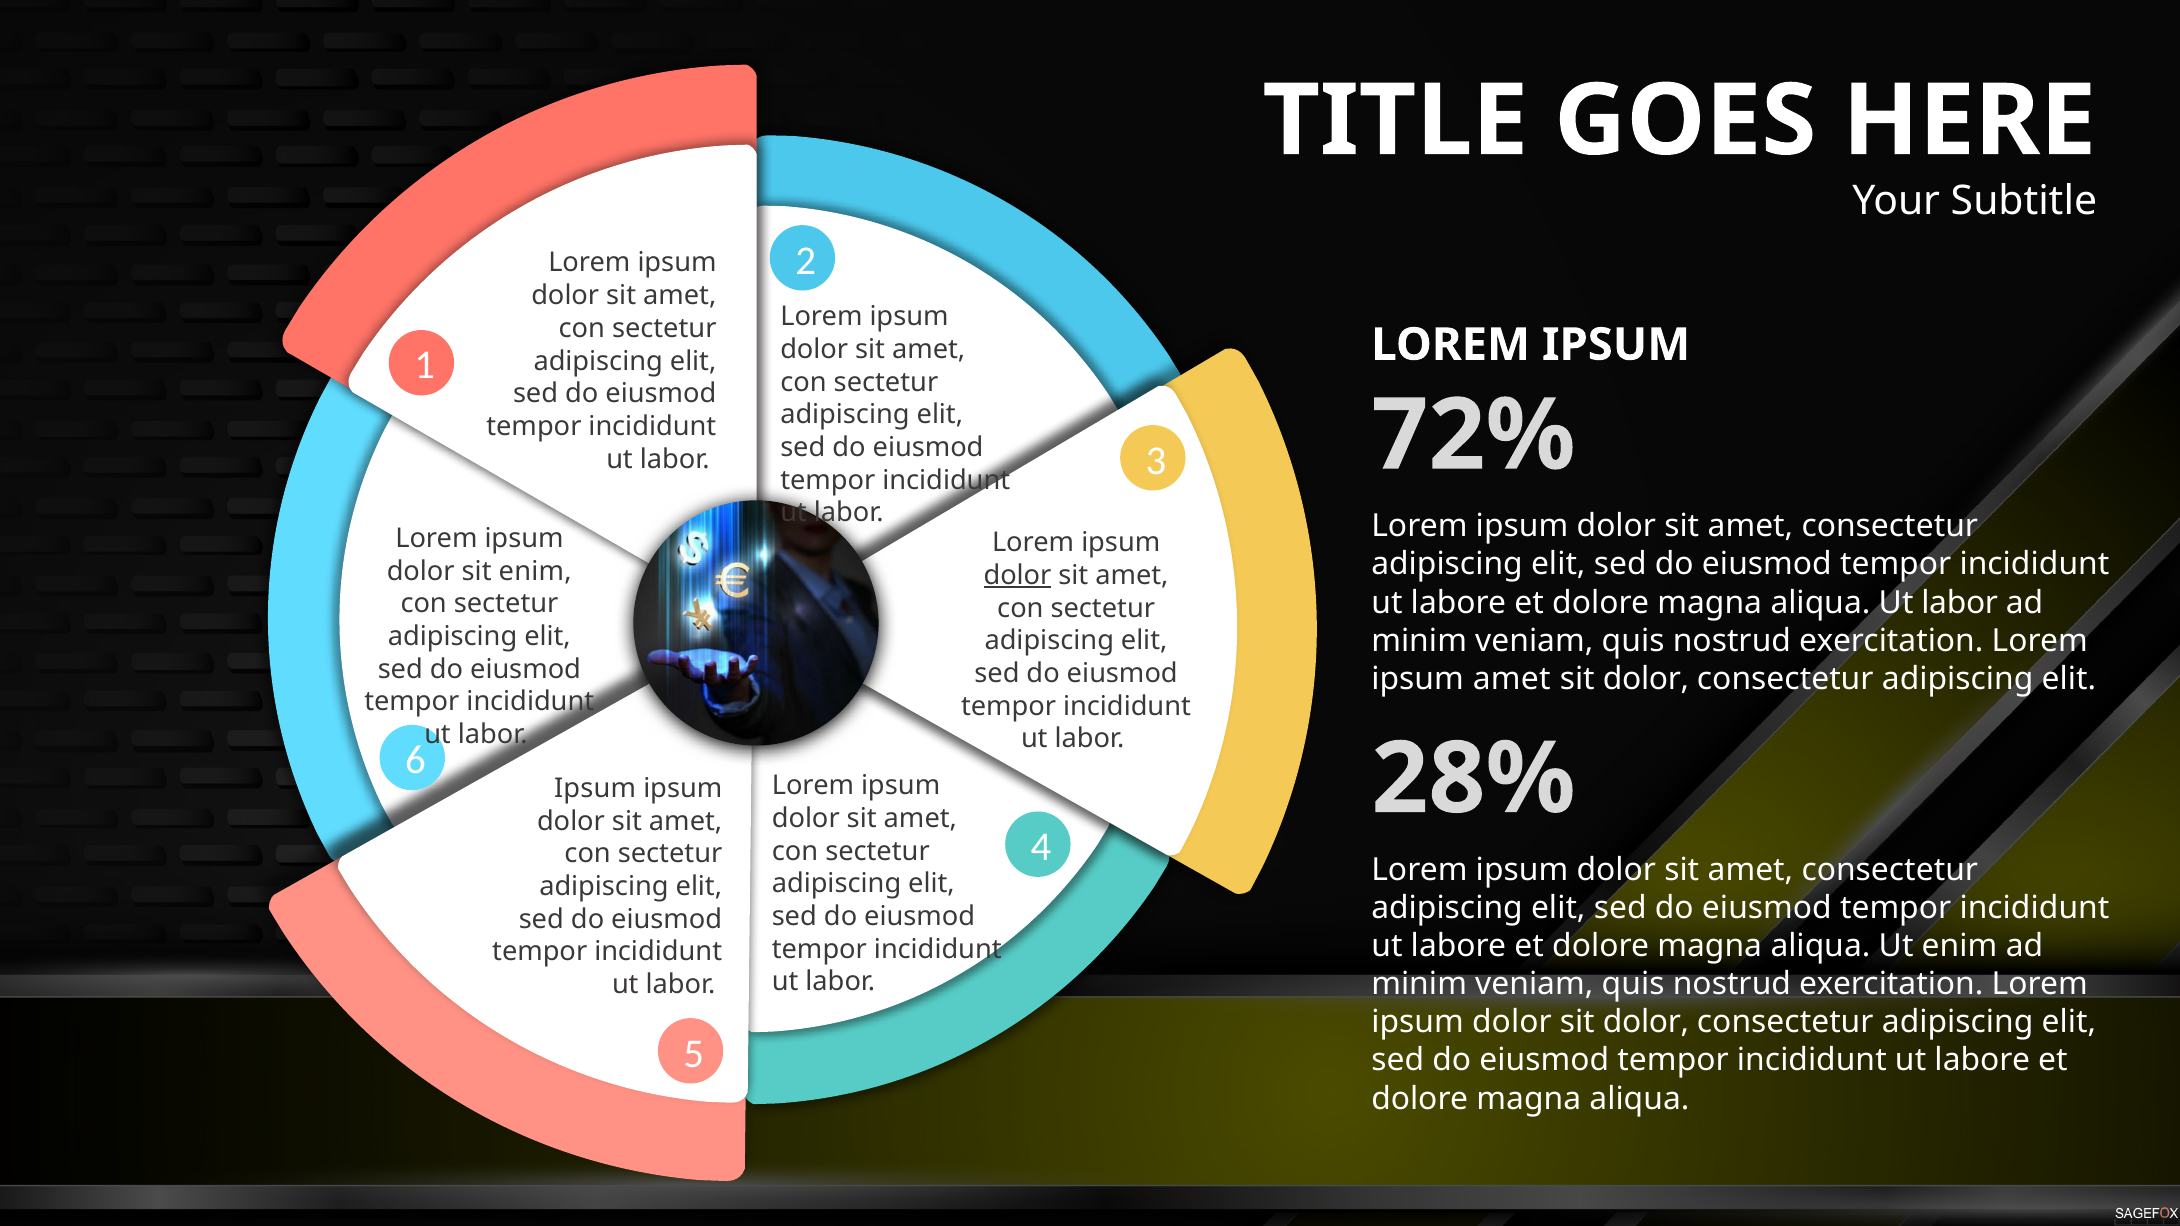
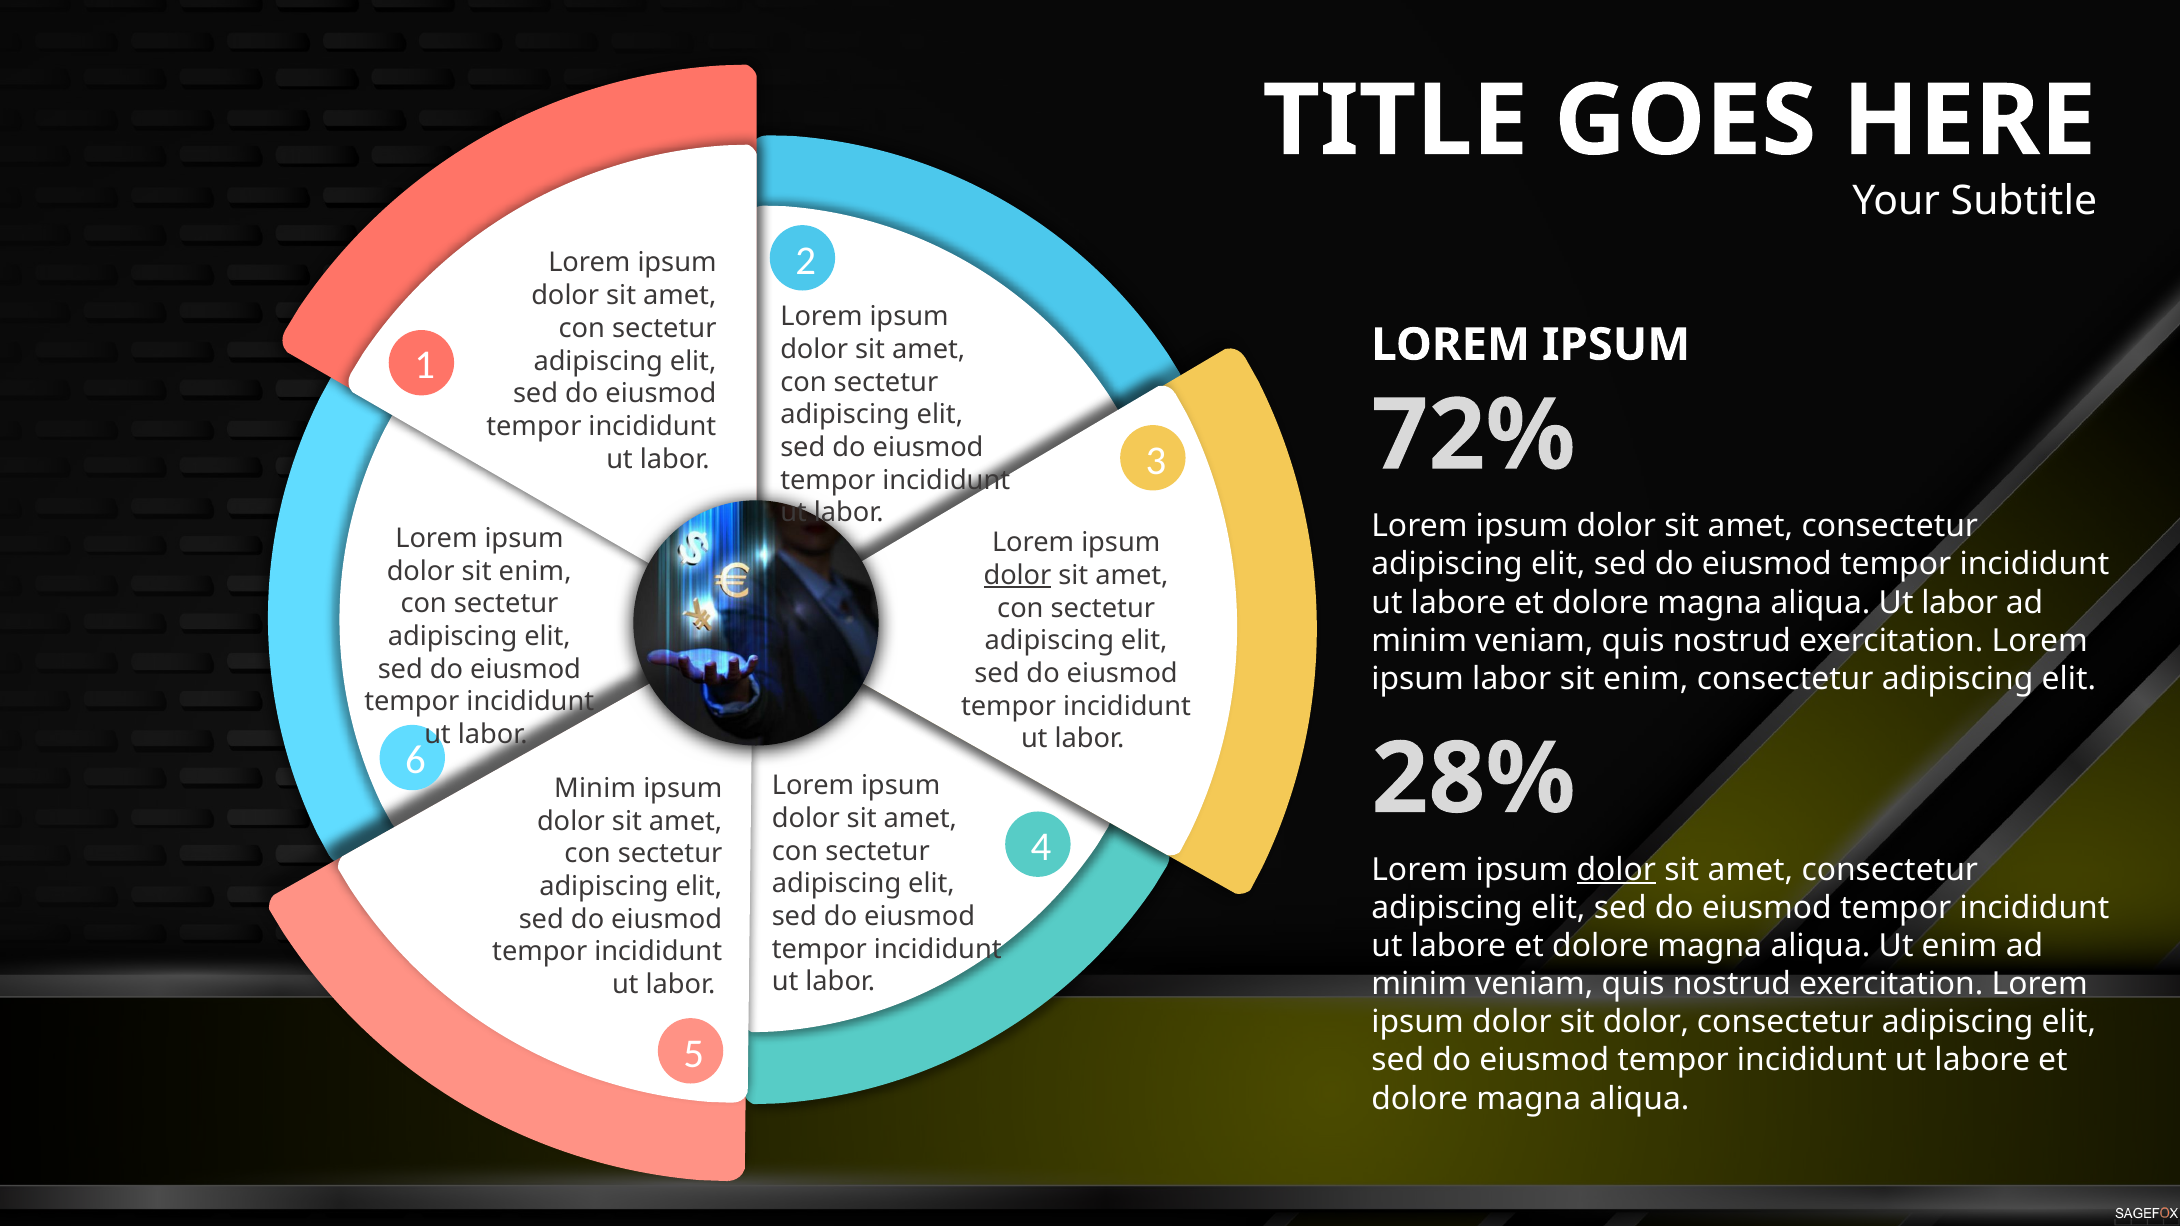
ipsum amet: amet -> labor
dolor at (1646, 679): dolor -> enim
Ipsum at (595, 789): Ipsum -> Minim
dolor at (1616, 870) underline: none -> present
